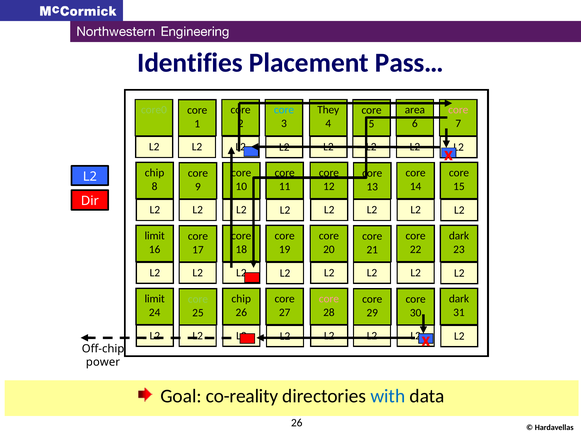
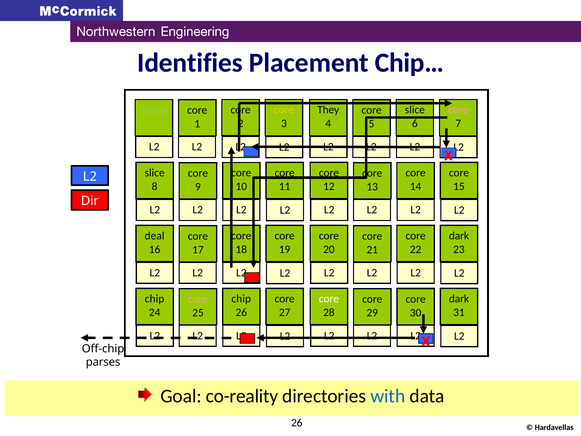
Pass…: Pass… -> Chip…
core at (284, 110) colour: light blue -> yellow
area at (415, 110): area -> slice
chip at (155, 173): chip -> slice
limit at (155, 236): limit -> deal
limit at (155, 299): limit -> chip
core at (329, 299) colour: pink -> white
core at (198, 299) colour: light green -> pink
power: power -> parses
